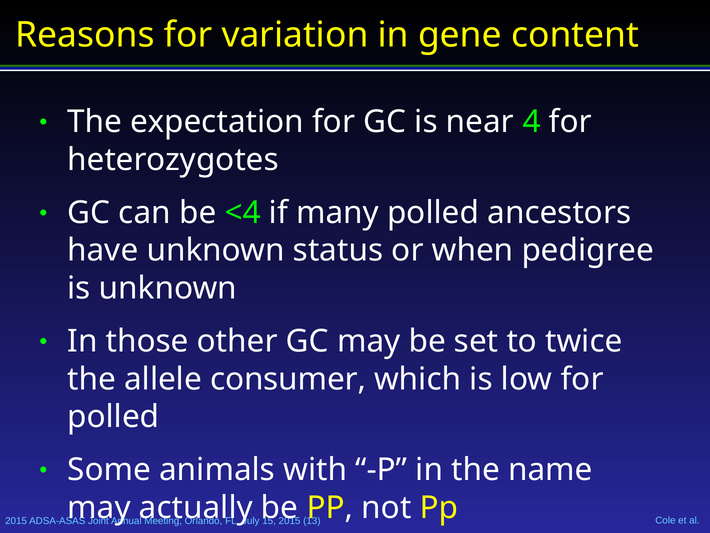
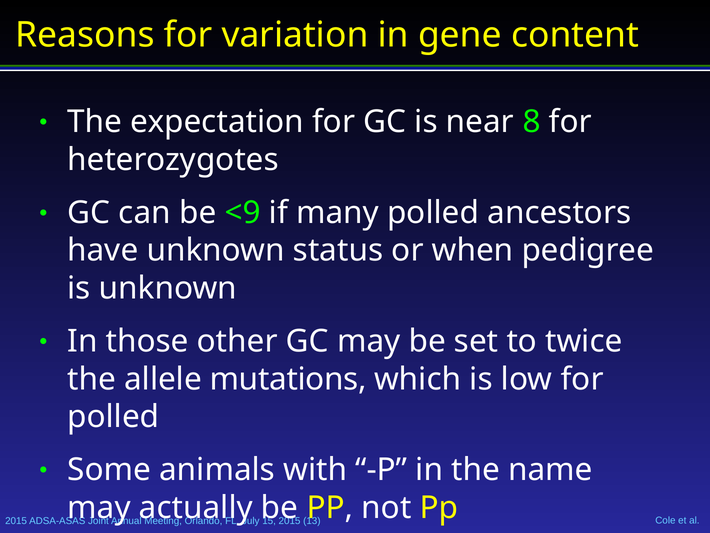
4: 4 -> 8
<4: <4 -> <9
consumer: consumer -> mutations
